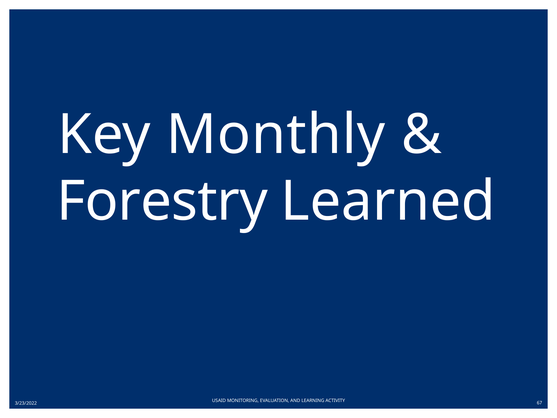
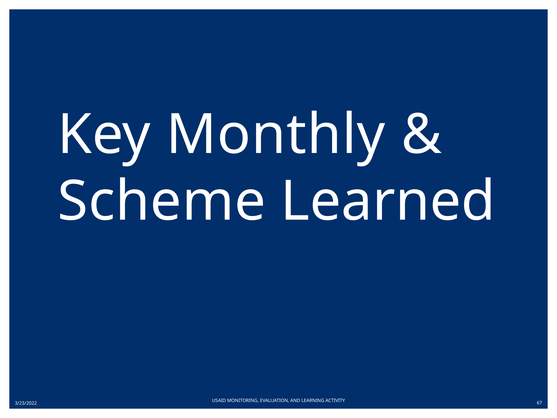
Forestry: Forestry -> Scheme
